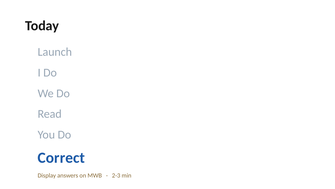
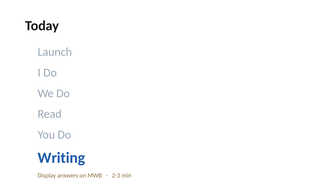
Correct: Correct -> Writing
